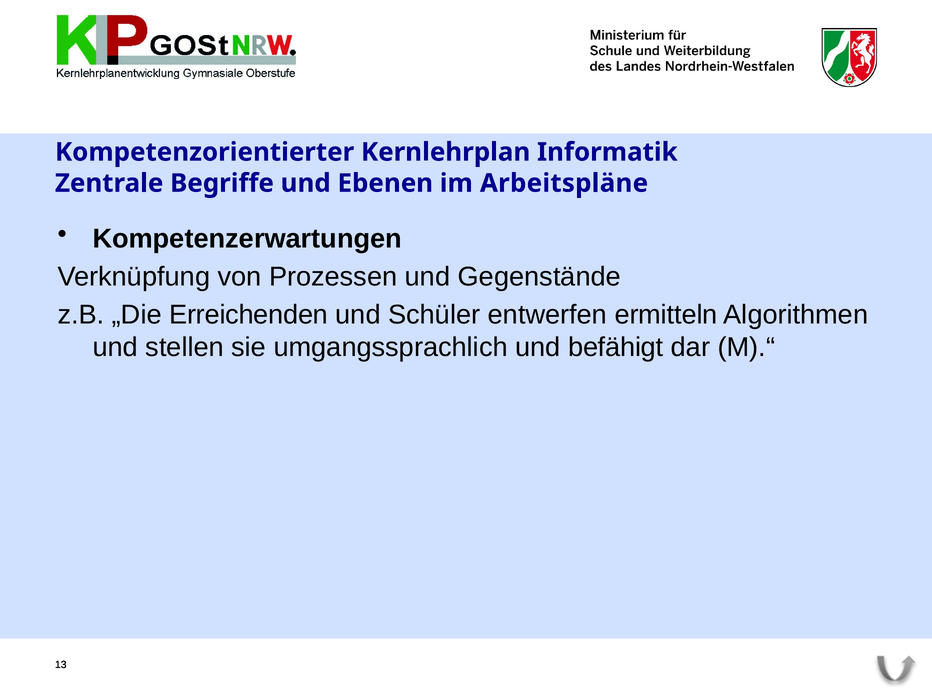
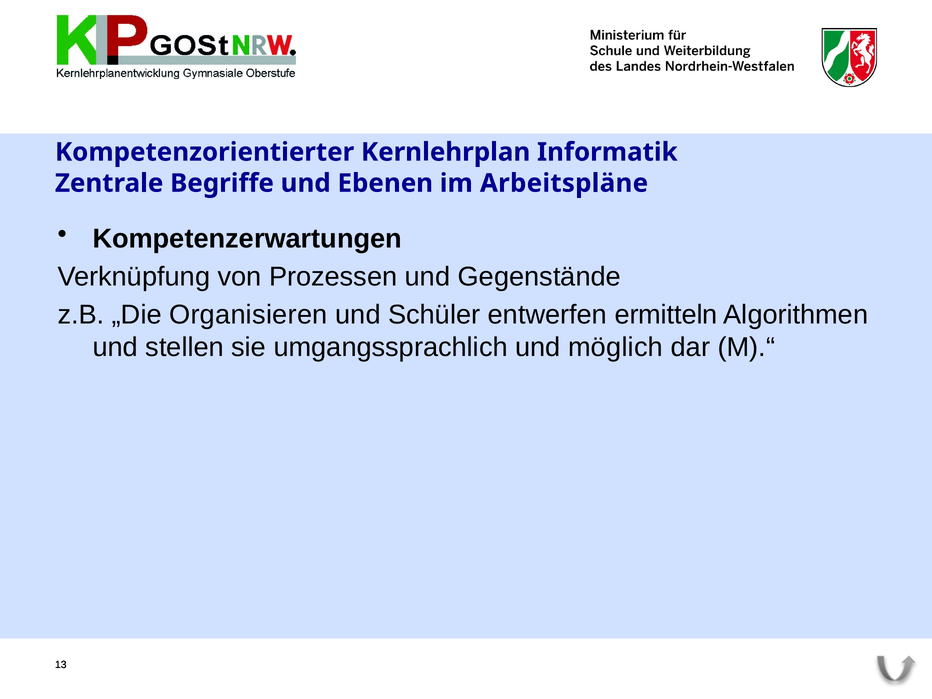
Erreichenden: Erreichenden -> Organisieren
befähigt: befähigt -> möglich
